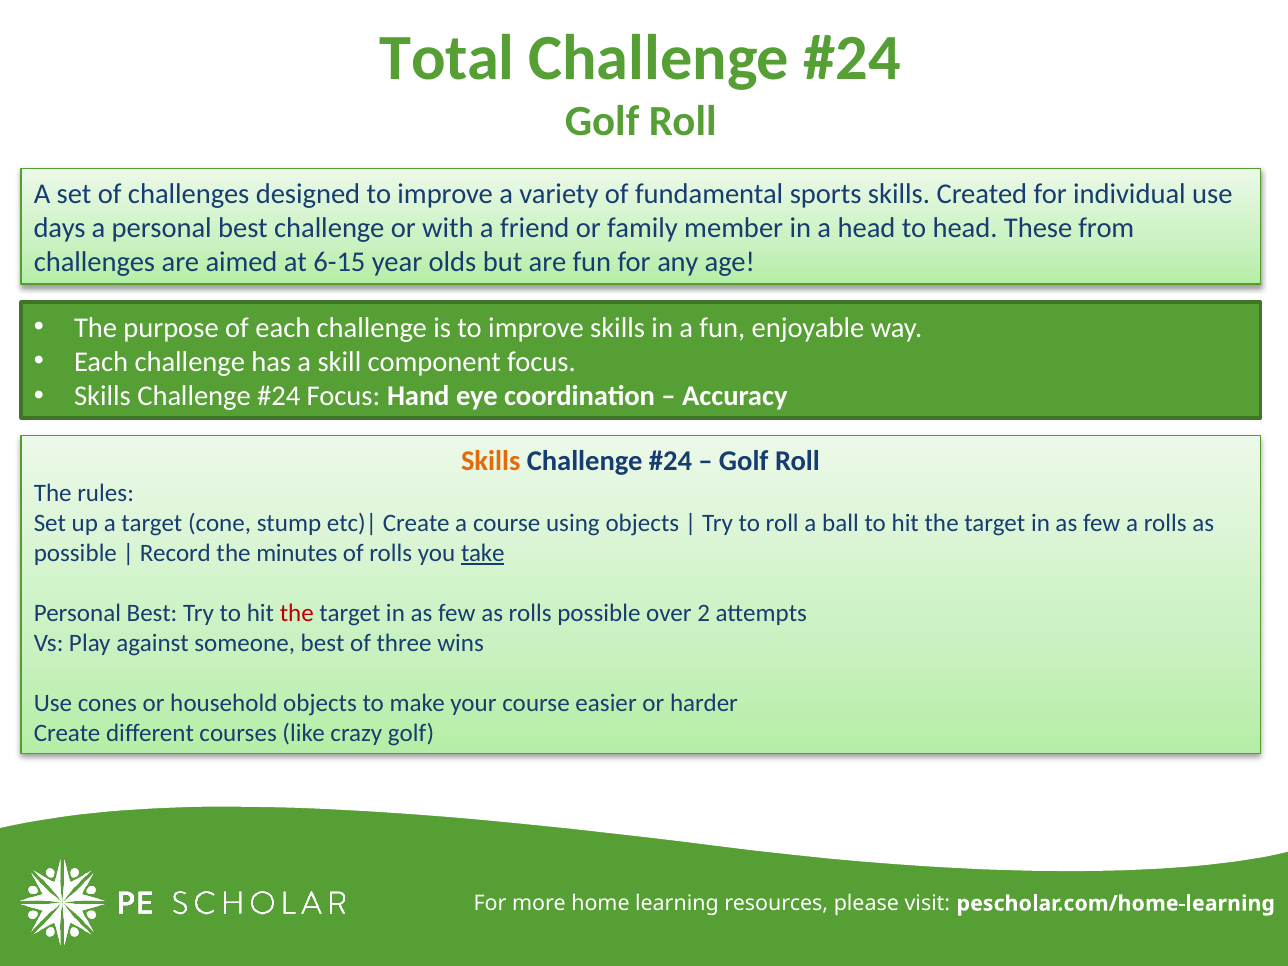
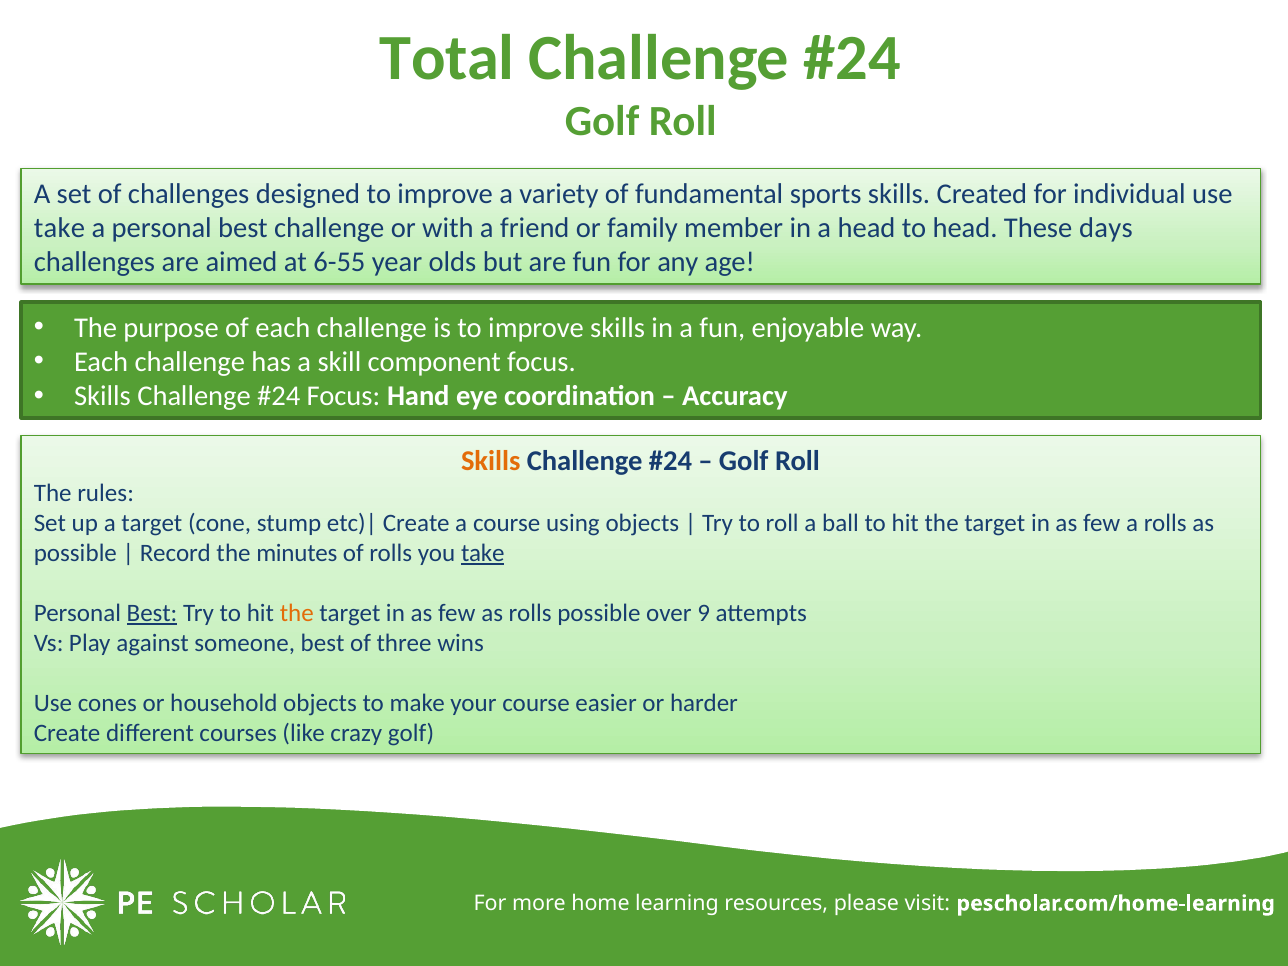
days at (60, 228): days -> take
from: from -> days
6-15: 6-15 -> 6-55
Best at (152, 613) underline: none -> present
the at (297, 613) colour: red -> orange
2: 2 -> 9
